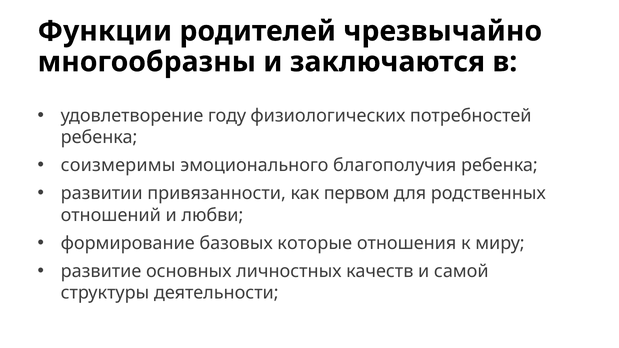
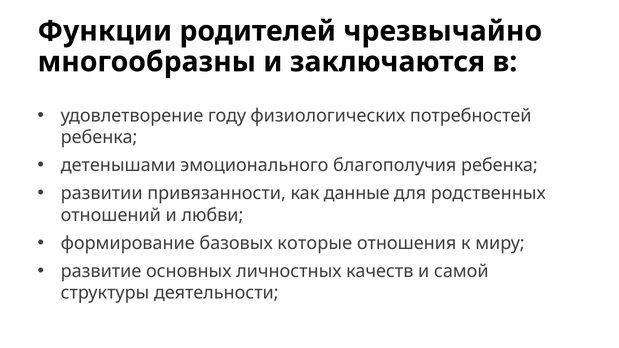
соизмеримы: соизмеримы -> детенышами
первом: первом -> данные
